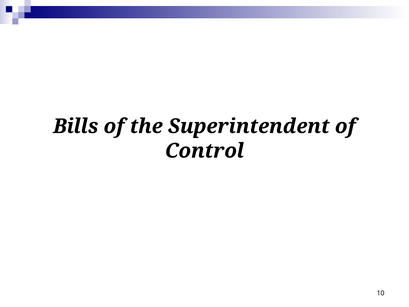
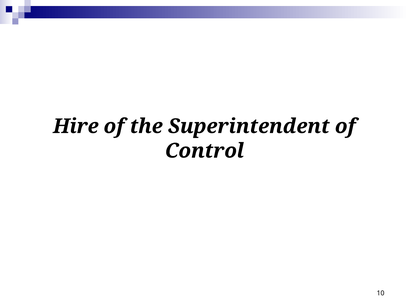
Bills: Bills -> Hire
